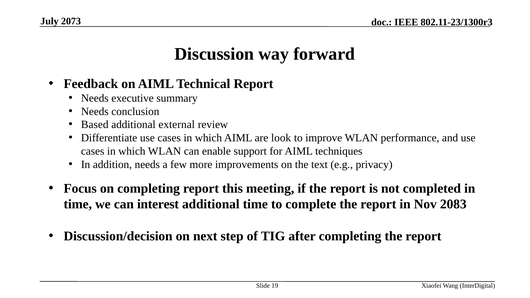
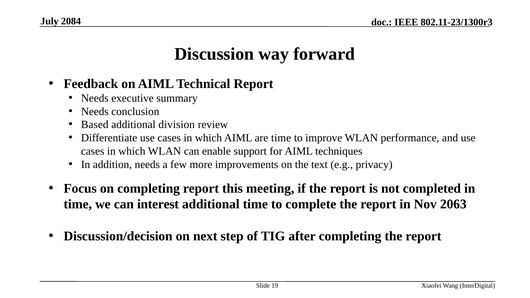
2073: 2073 -> 2084
external: external -> division
are look: look -> time
2083: 2083 -> 2063
